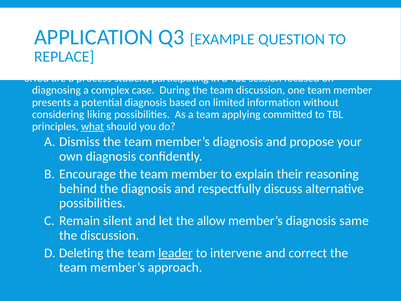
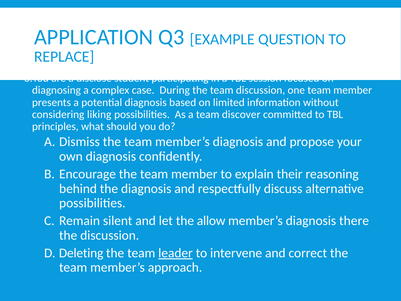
process: process -> disclose
applying: applying -> discover
what underline: present -> none
same: same -> there
